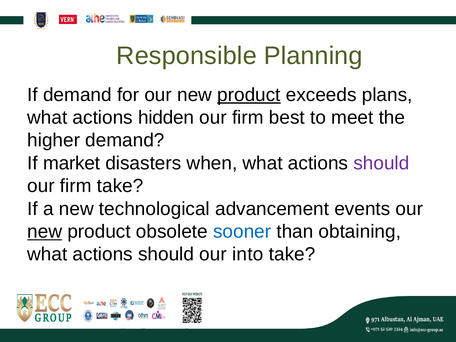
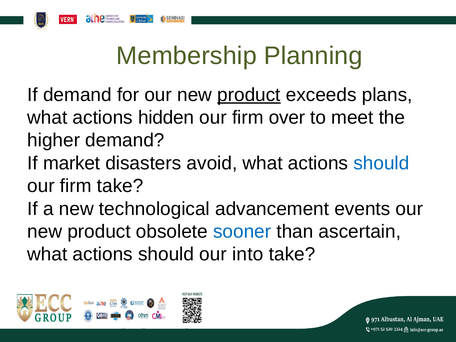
Responsible: Responsible -> Membership
best: best -> over
when: when -> avoid
should at (381, 163) colour: purple -> blue
new at (45, 232) underline: present -> none
obtaining: obtaining -> ascertain
